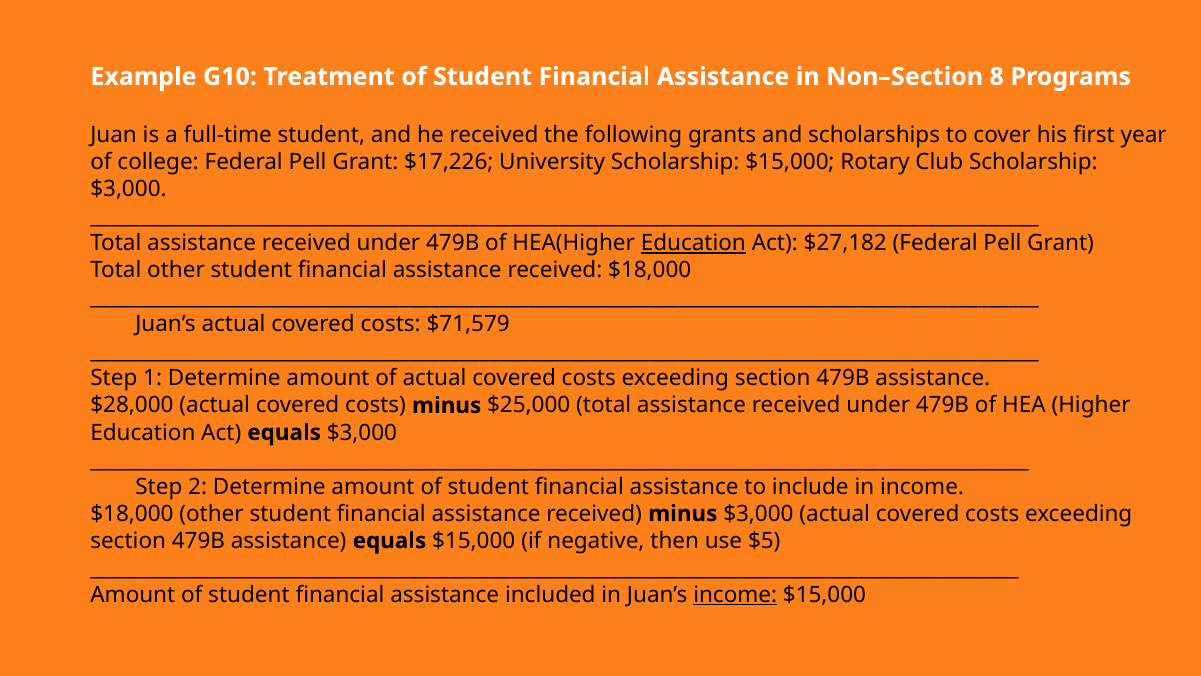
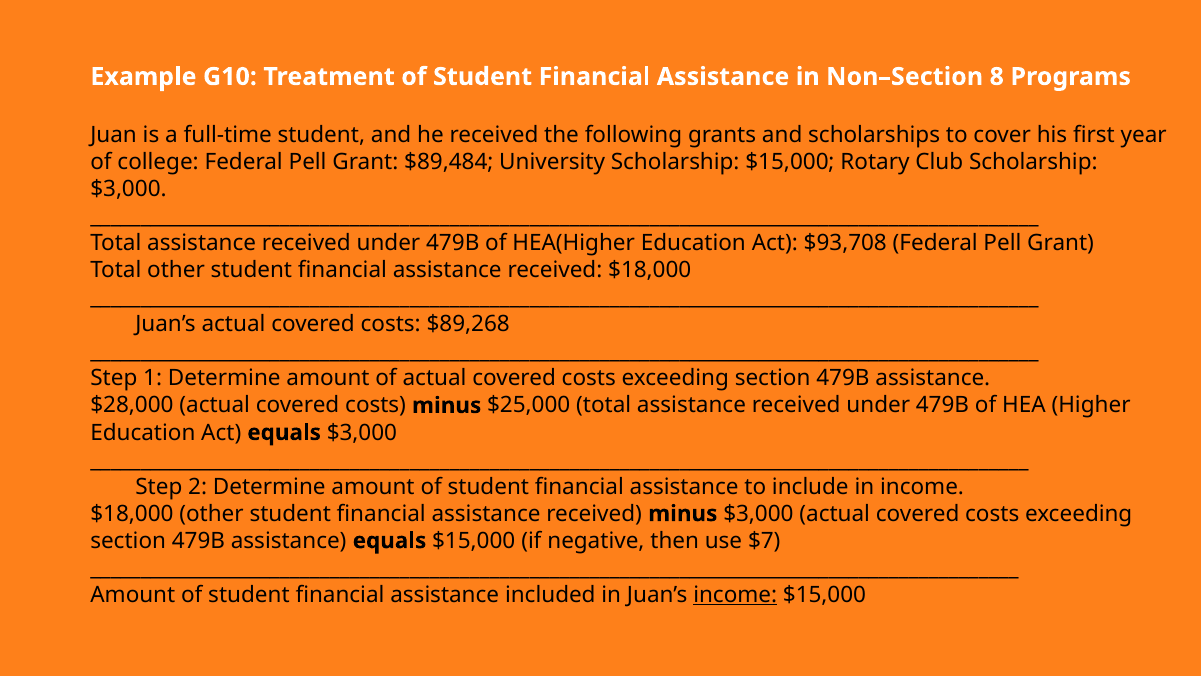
$17,226: $17,226 -> $89,484
Education at (693, 243) underline: present -> none
$27,182: $27,182 -> $93,708
$71,579: $71,579 -> $89,268
$5: $5 -> $7
